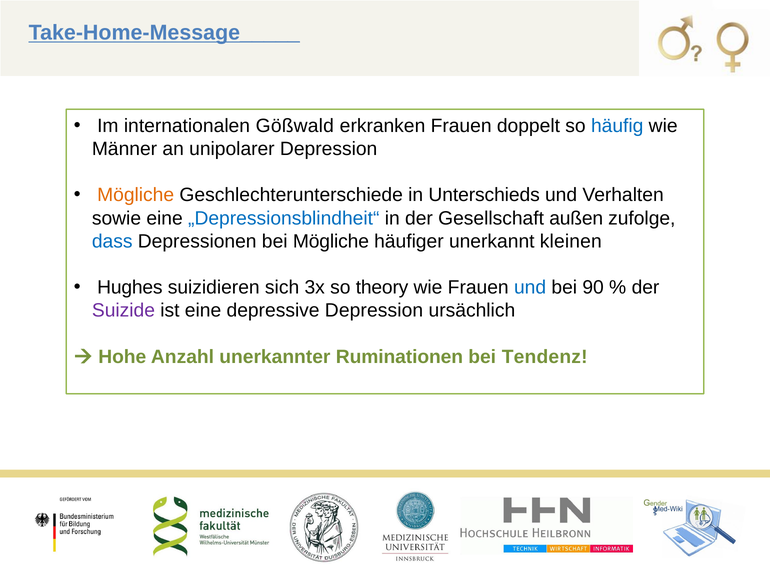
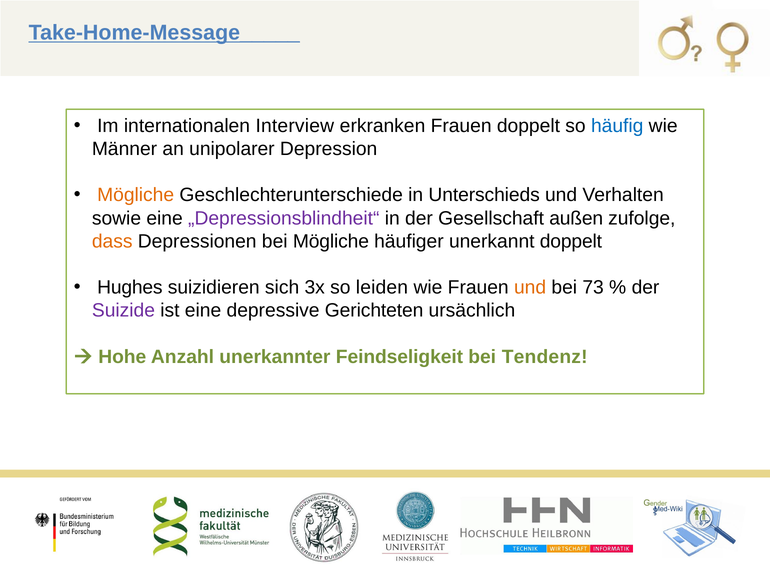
Gößwald: Gößwald -> Interview
„Depressionsblindheit“ colour: blue -> purple
dass colour: blue -> orange
unerkannt kleinen: kleinen -> doppelt
theory: theory -> leiden
und at (530, 288) colour: blue -> orange
90: 90 -> 73
depressive Depression: Depression -> Gerichteten
Ruminationen: Ruminationen -> Feindseligkeit
